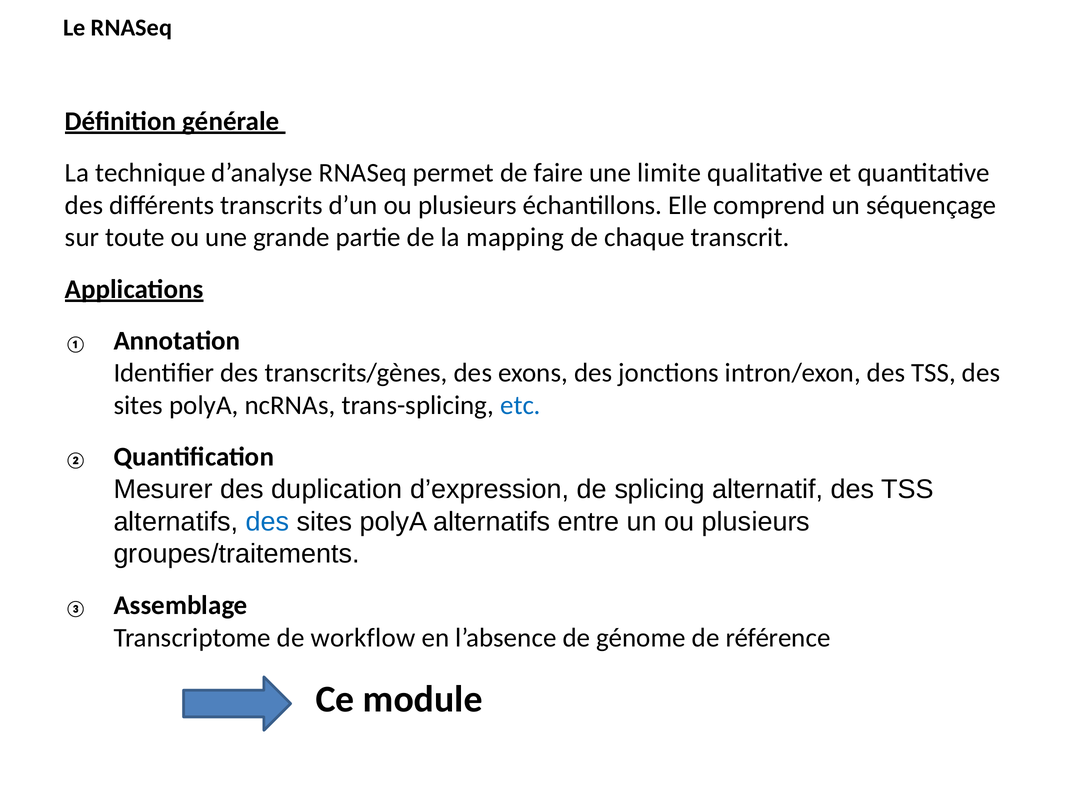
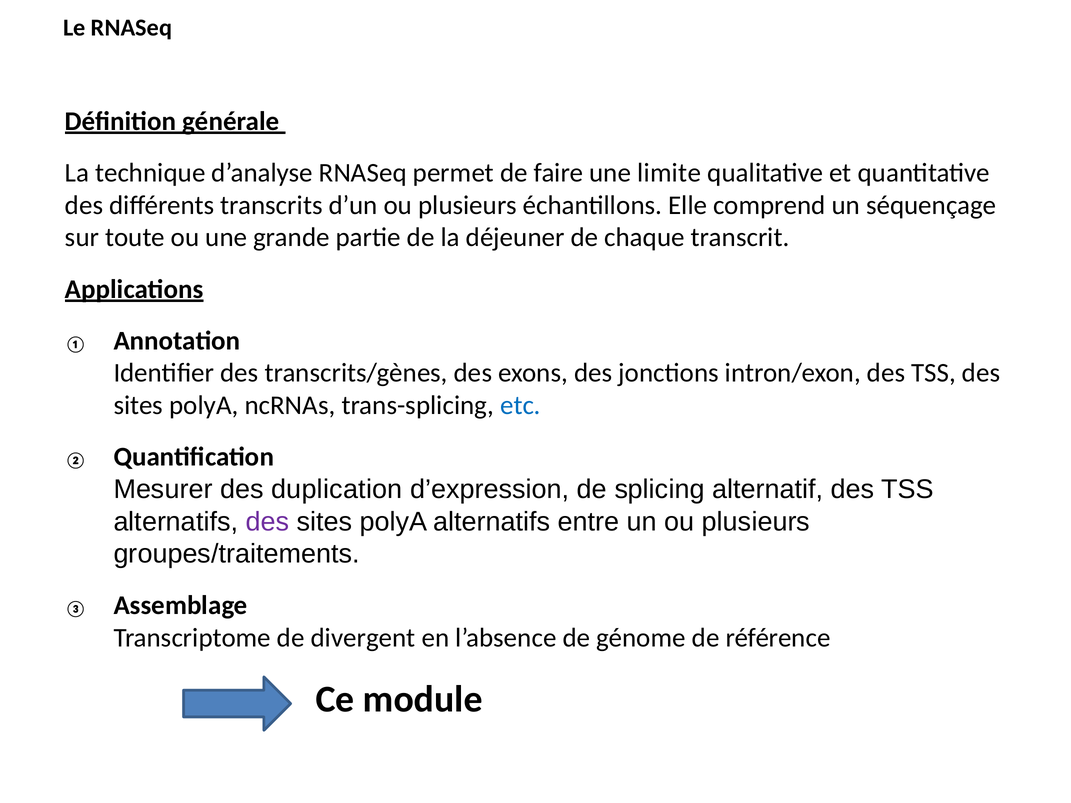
mapping: mapping -> déjeuner
des at (267, 522) colour: blue -> purple
workflow: workflow -> divergent
